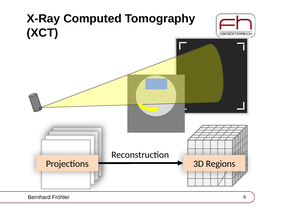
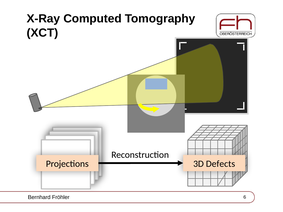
Regions: Regions -> Defects
